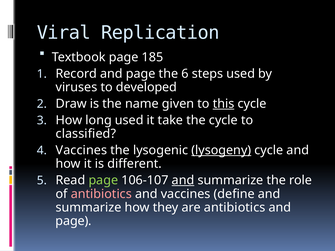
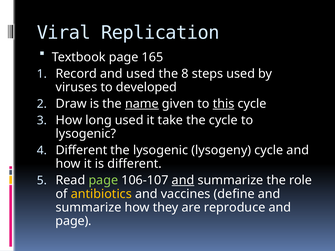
185: 185 -> 165
Record and page: page -> used
6: 6 -> 8
name underline: none -> present
classified at (86, 134): classified -> lysogenic
4 Vaccines: Vaccines -> Different
lysogeny underline: present -> none
antibiotics at (101, 194) colour: pink -> yellow
are antibiotics: antibiotics -> reproduce
